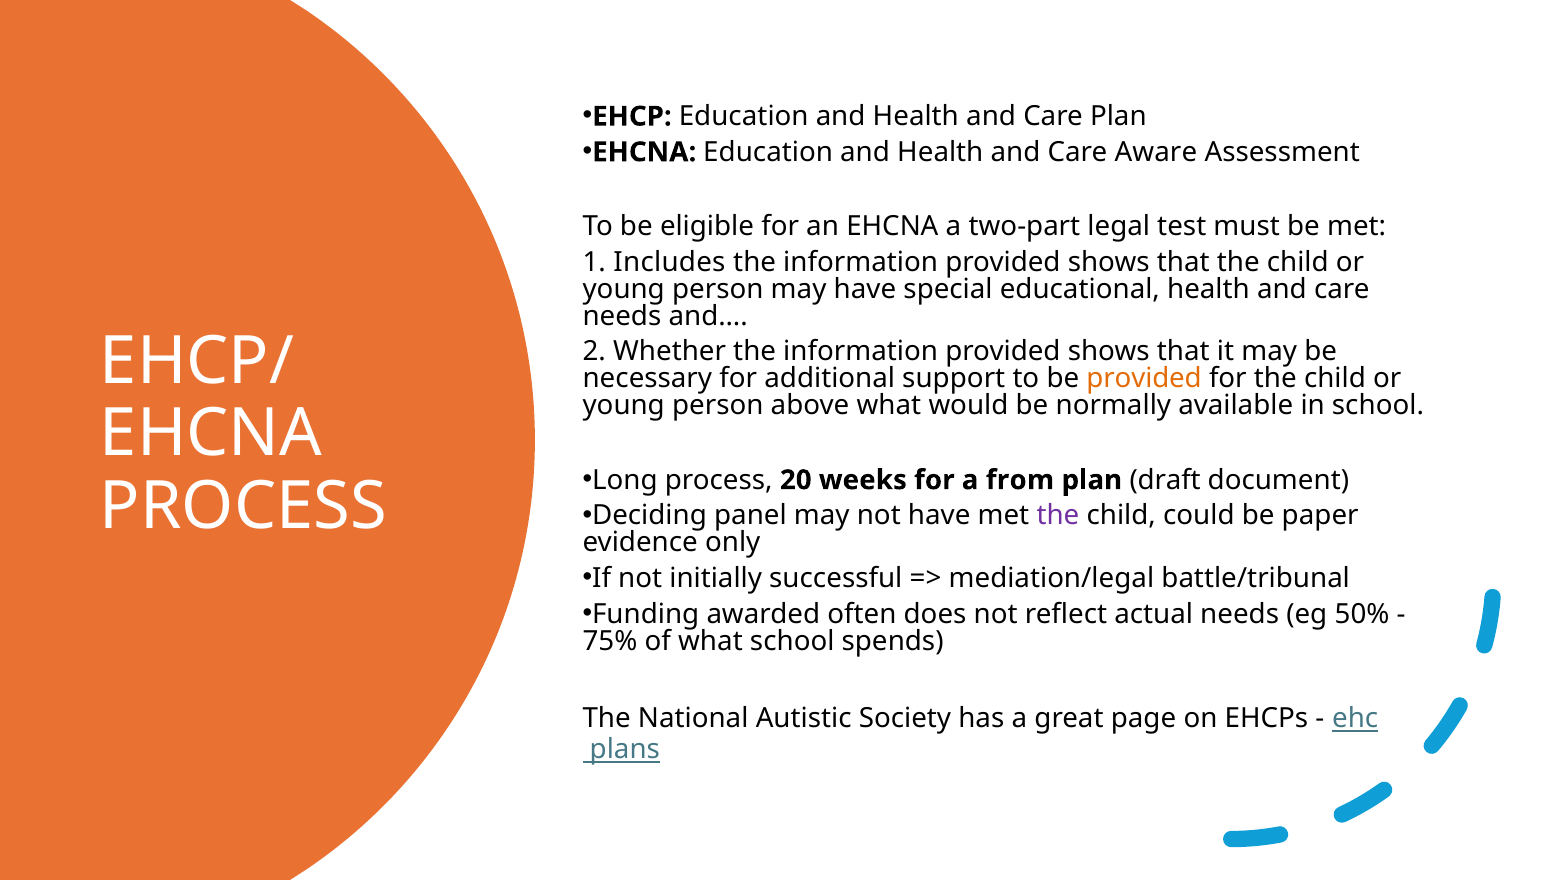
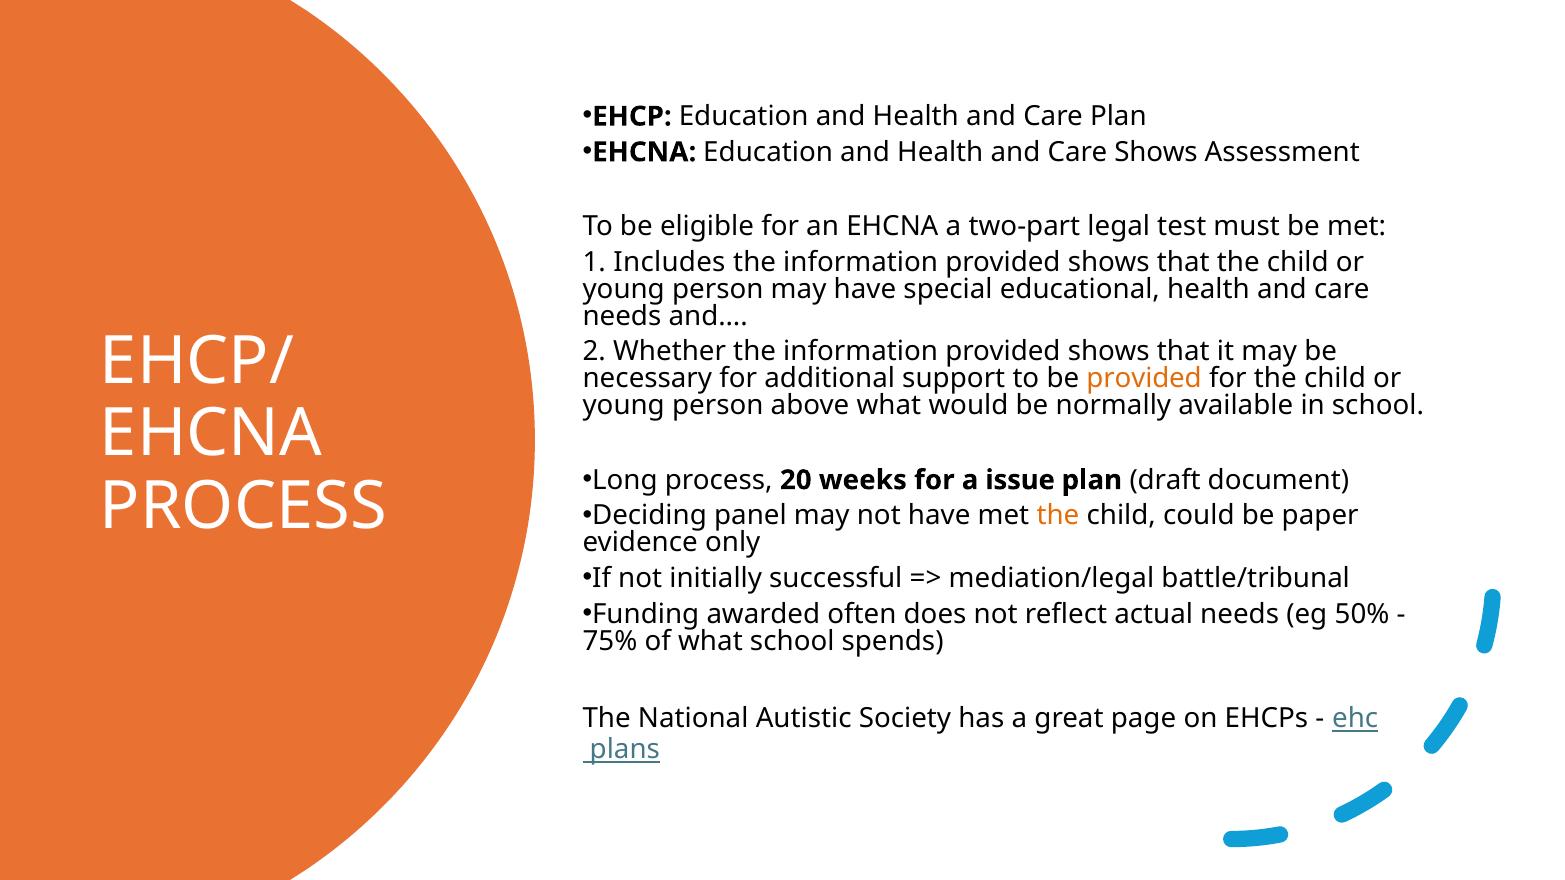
Care Aware: Aware -> Shows
from: from -> issue
the at (1058, 516) colour: purple -> orange
